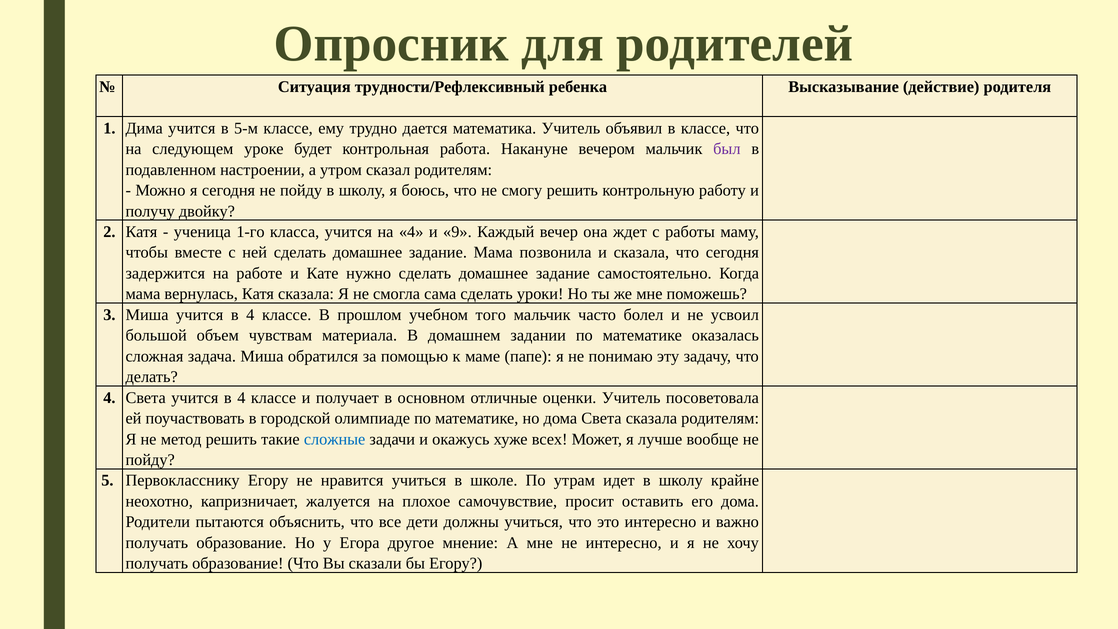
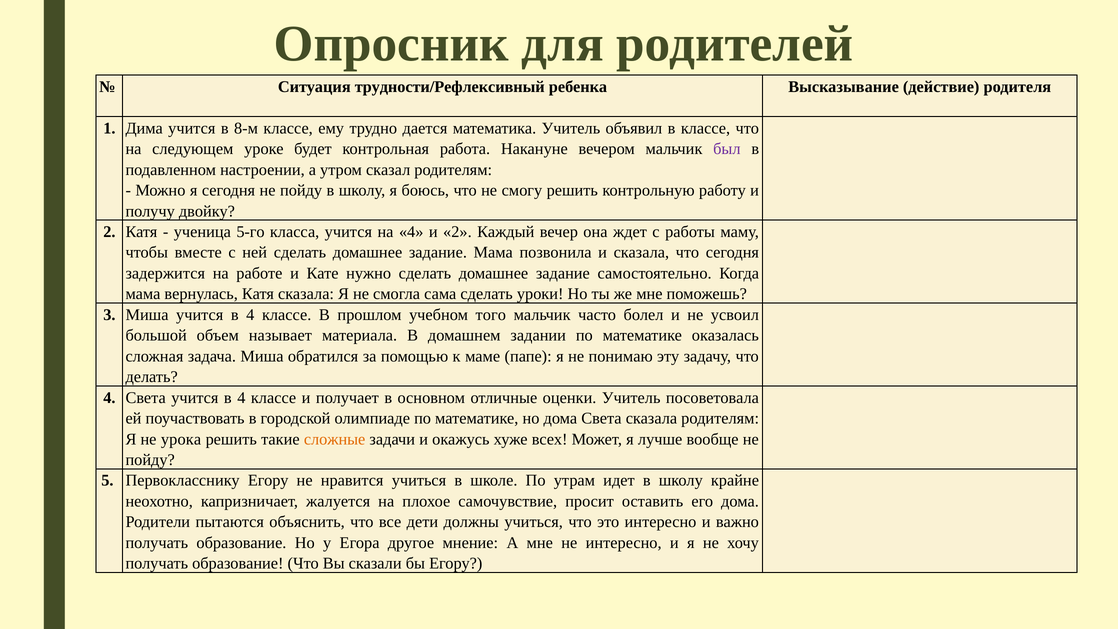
5-м: 5-м -> 8-м
1-го: 1-го -> 5-го
и 9: 9 -> 2
чувствам: чувствам -> называет
метод: метод -> урока
сложные colour: blue -> orange
